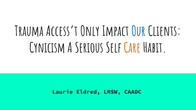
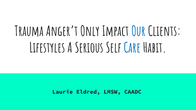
Access’t: Access’t -> Anger’t
Cynicism: Cynicism -> Lifestyles
Care colour: orange -> blue
